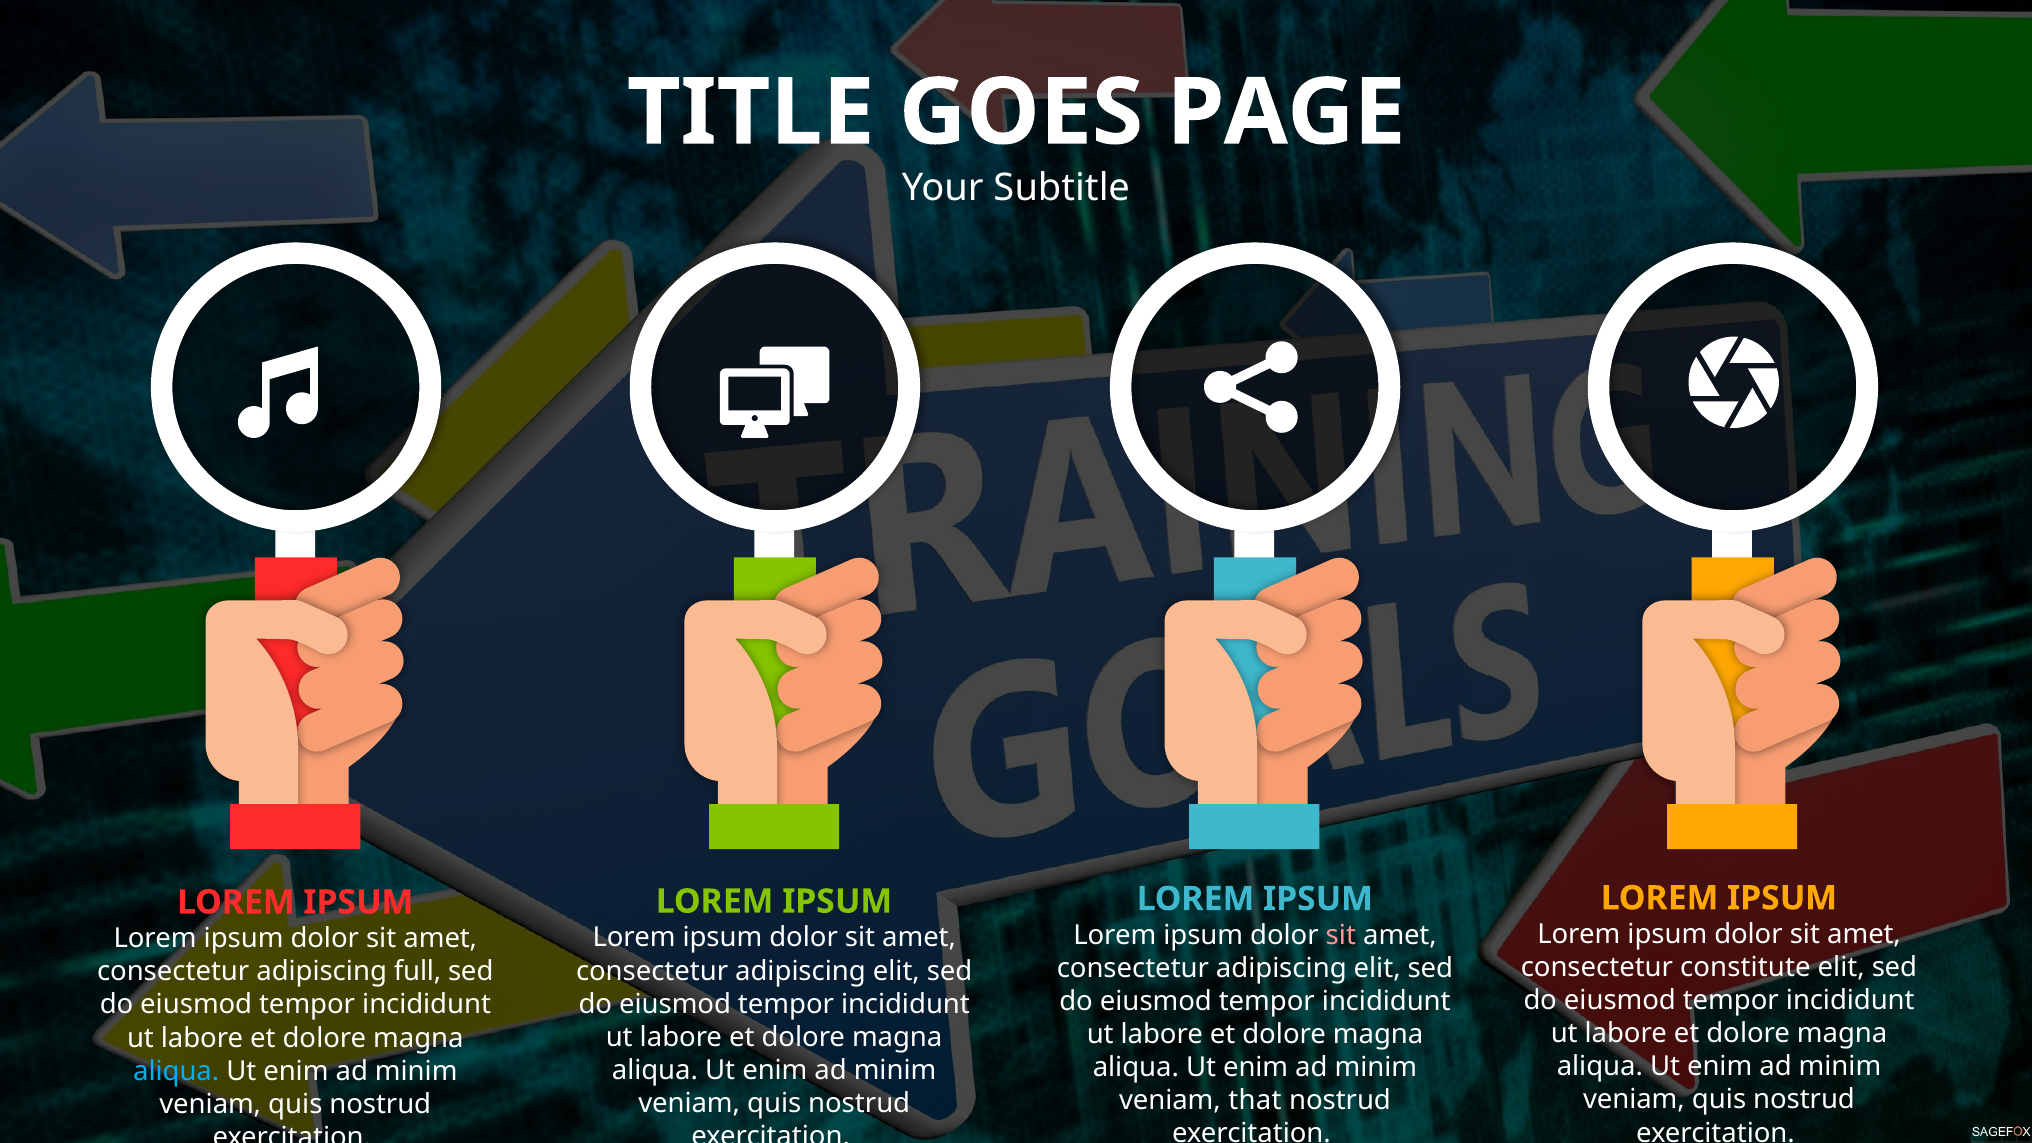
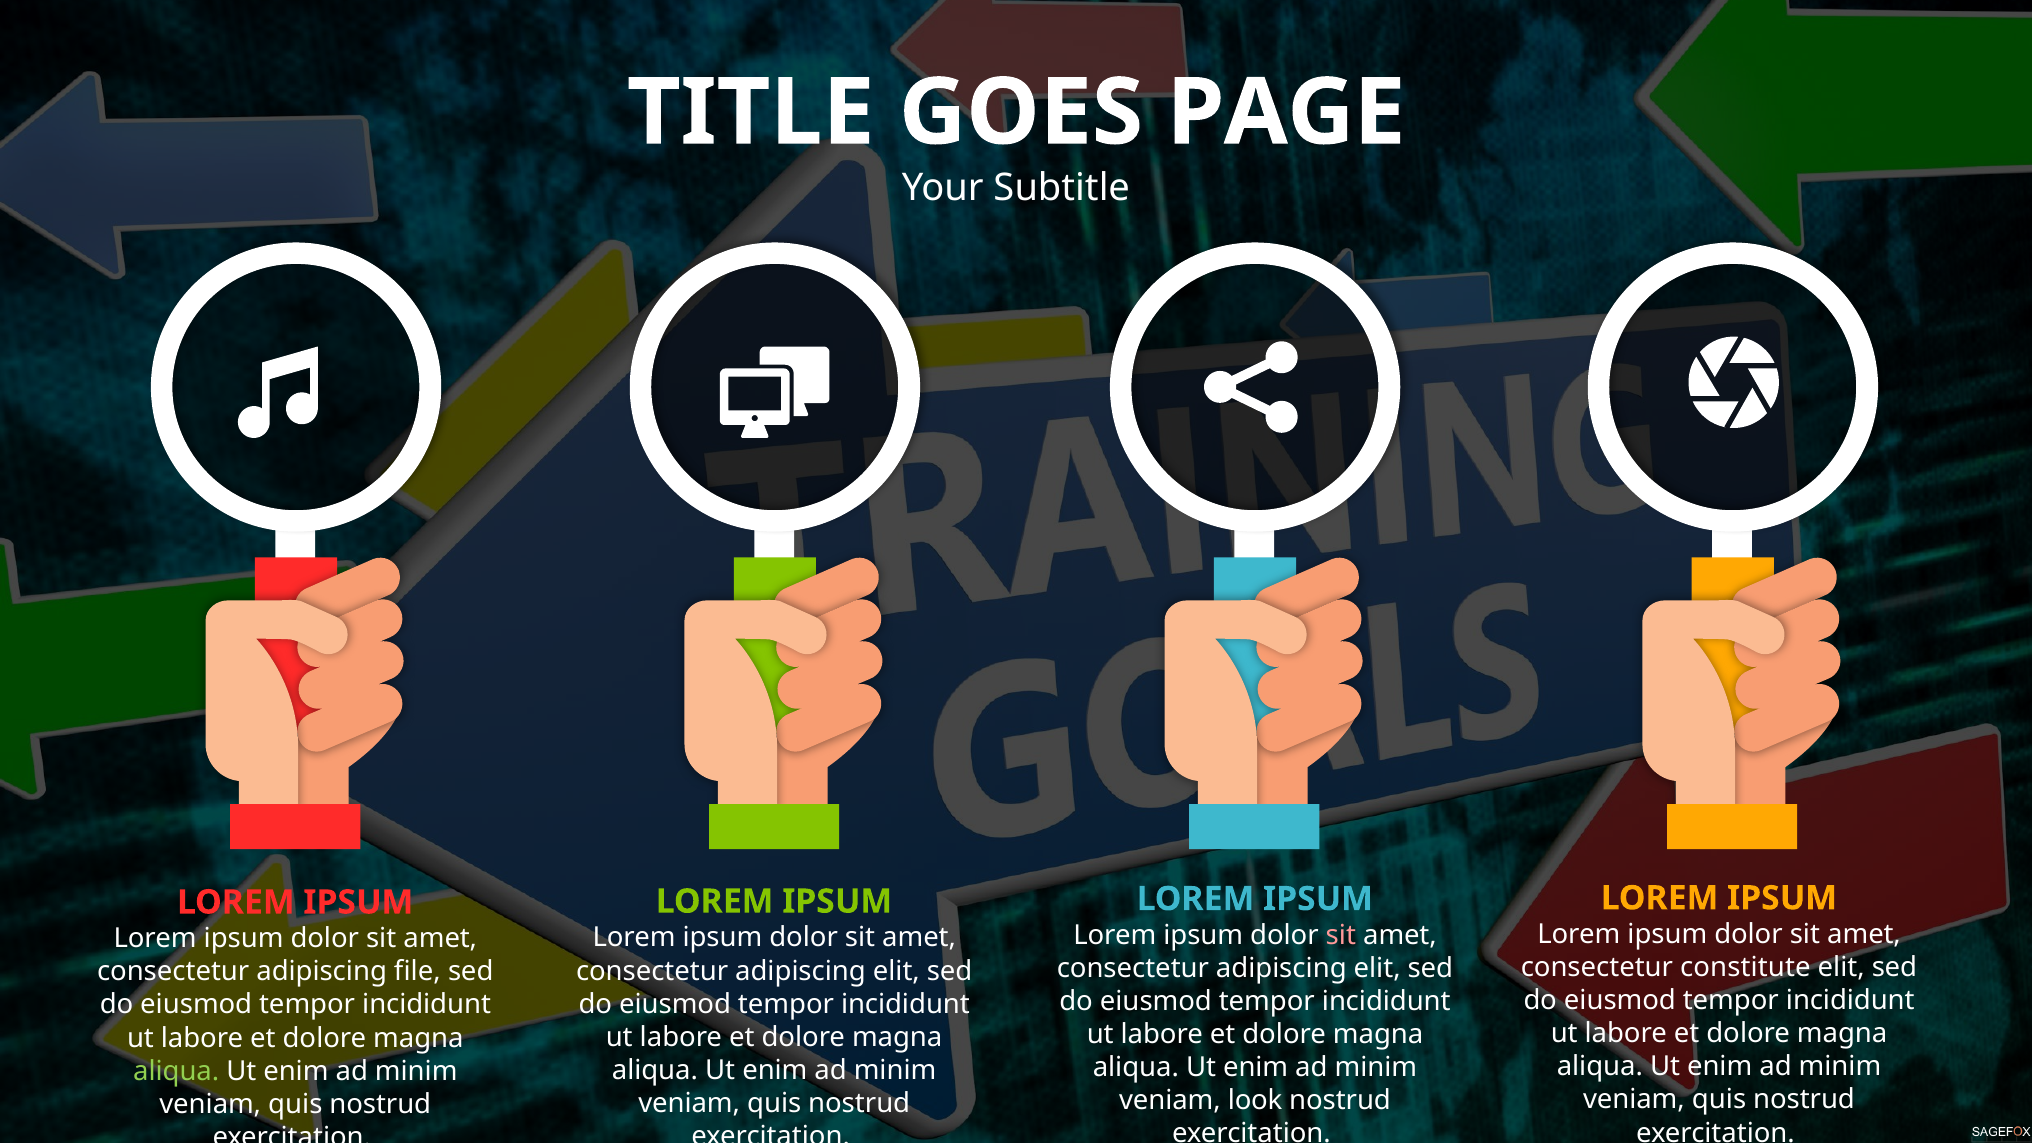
full: full -> file
aliqua at (176, 1071) colour: light blue -> light green
that: that -> look
